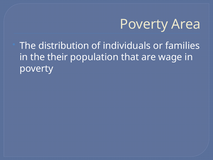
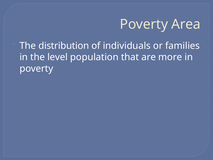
their: their -> level
wage: wage -> more
